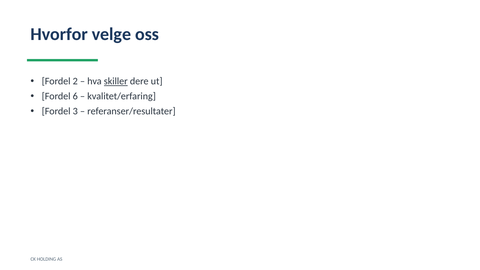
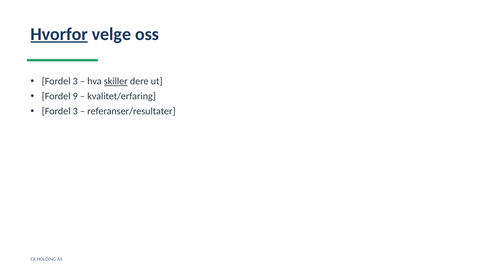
Hvorfor underline: none -> present
2 at (75, 81): 2 -> 3
6: 6 -> 9
